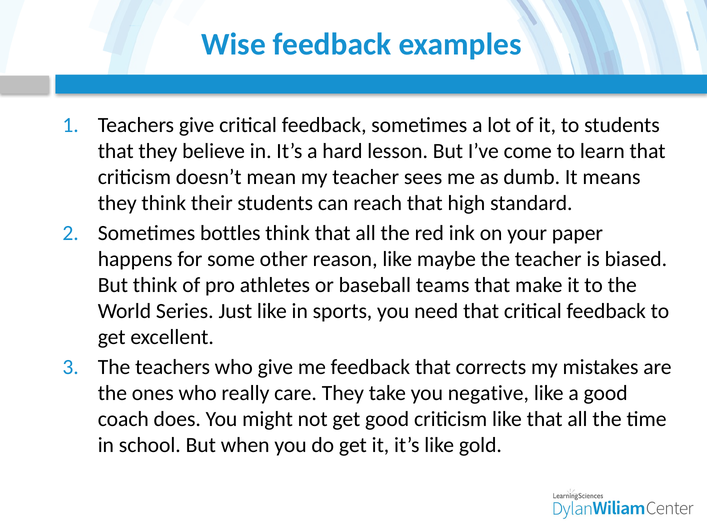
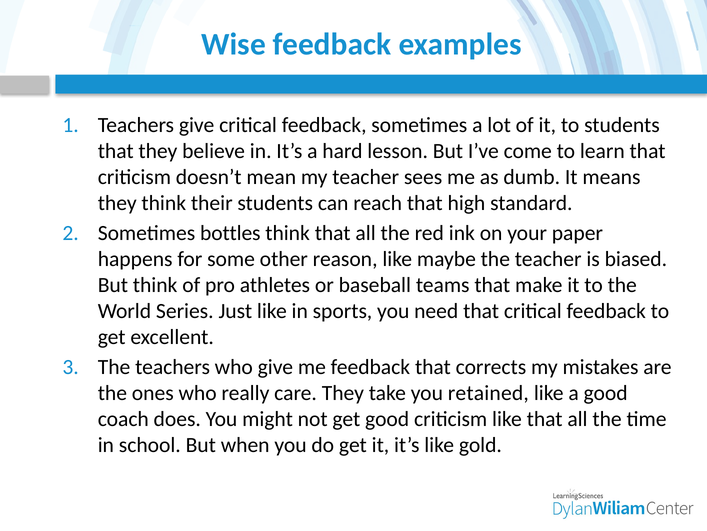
negative: negative -> retained
